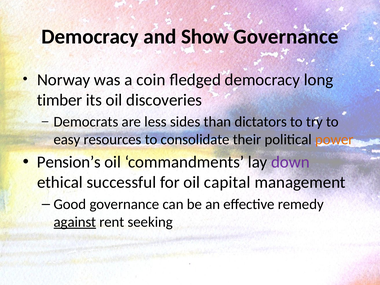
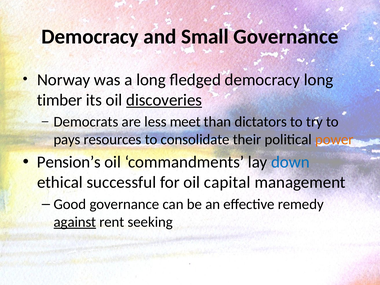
Show: Show -> Small
a coin: coin -> long
discoveries underline: none -> present
sides: sides -> meet
easy: easy -> pays
down colour: purple -> blue
